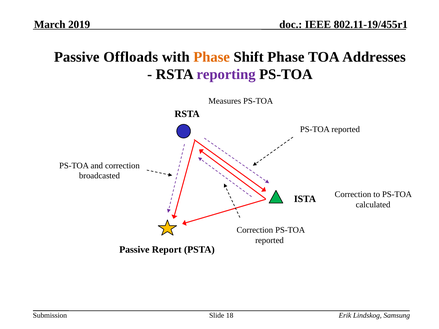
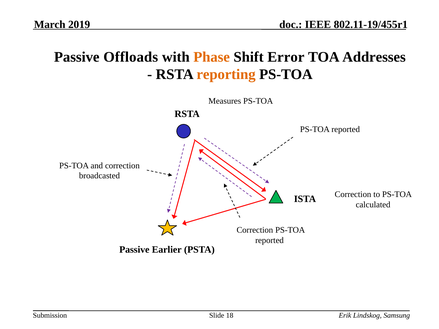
Shift Phase: Phase -> Error
reporting colour: purple -> orange
Report: Report -> Earlier
